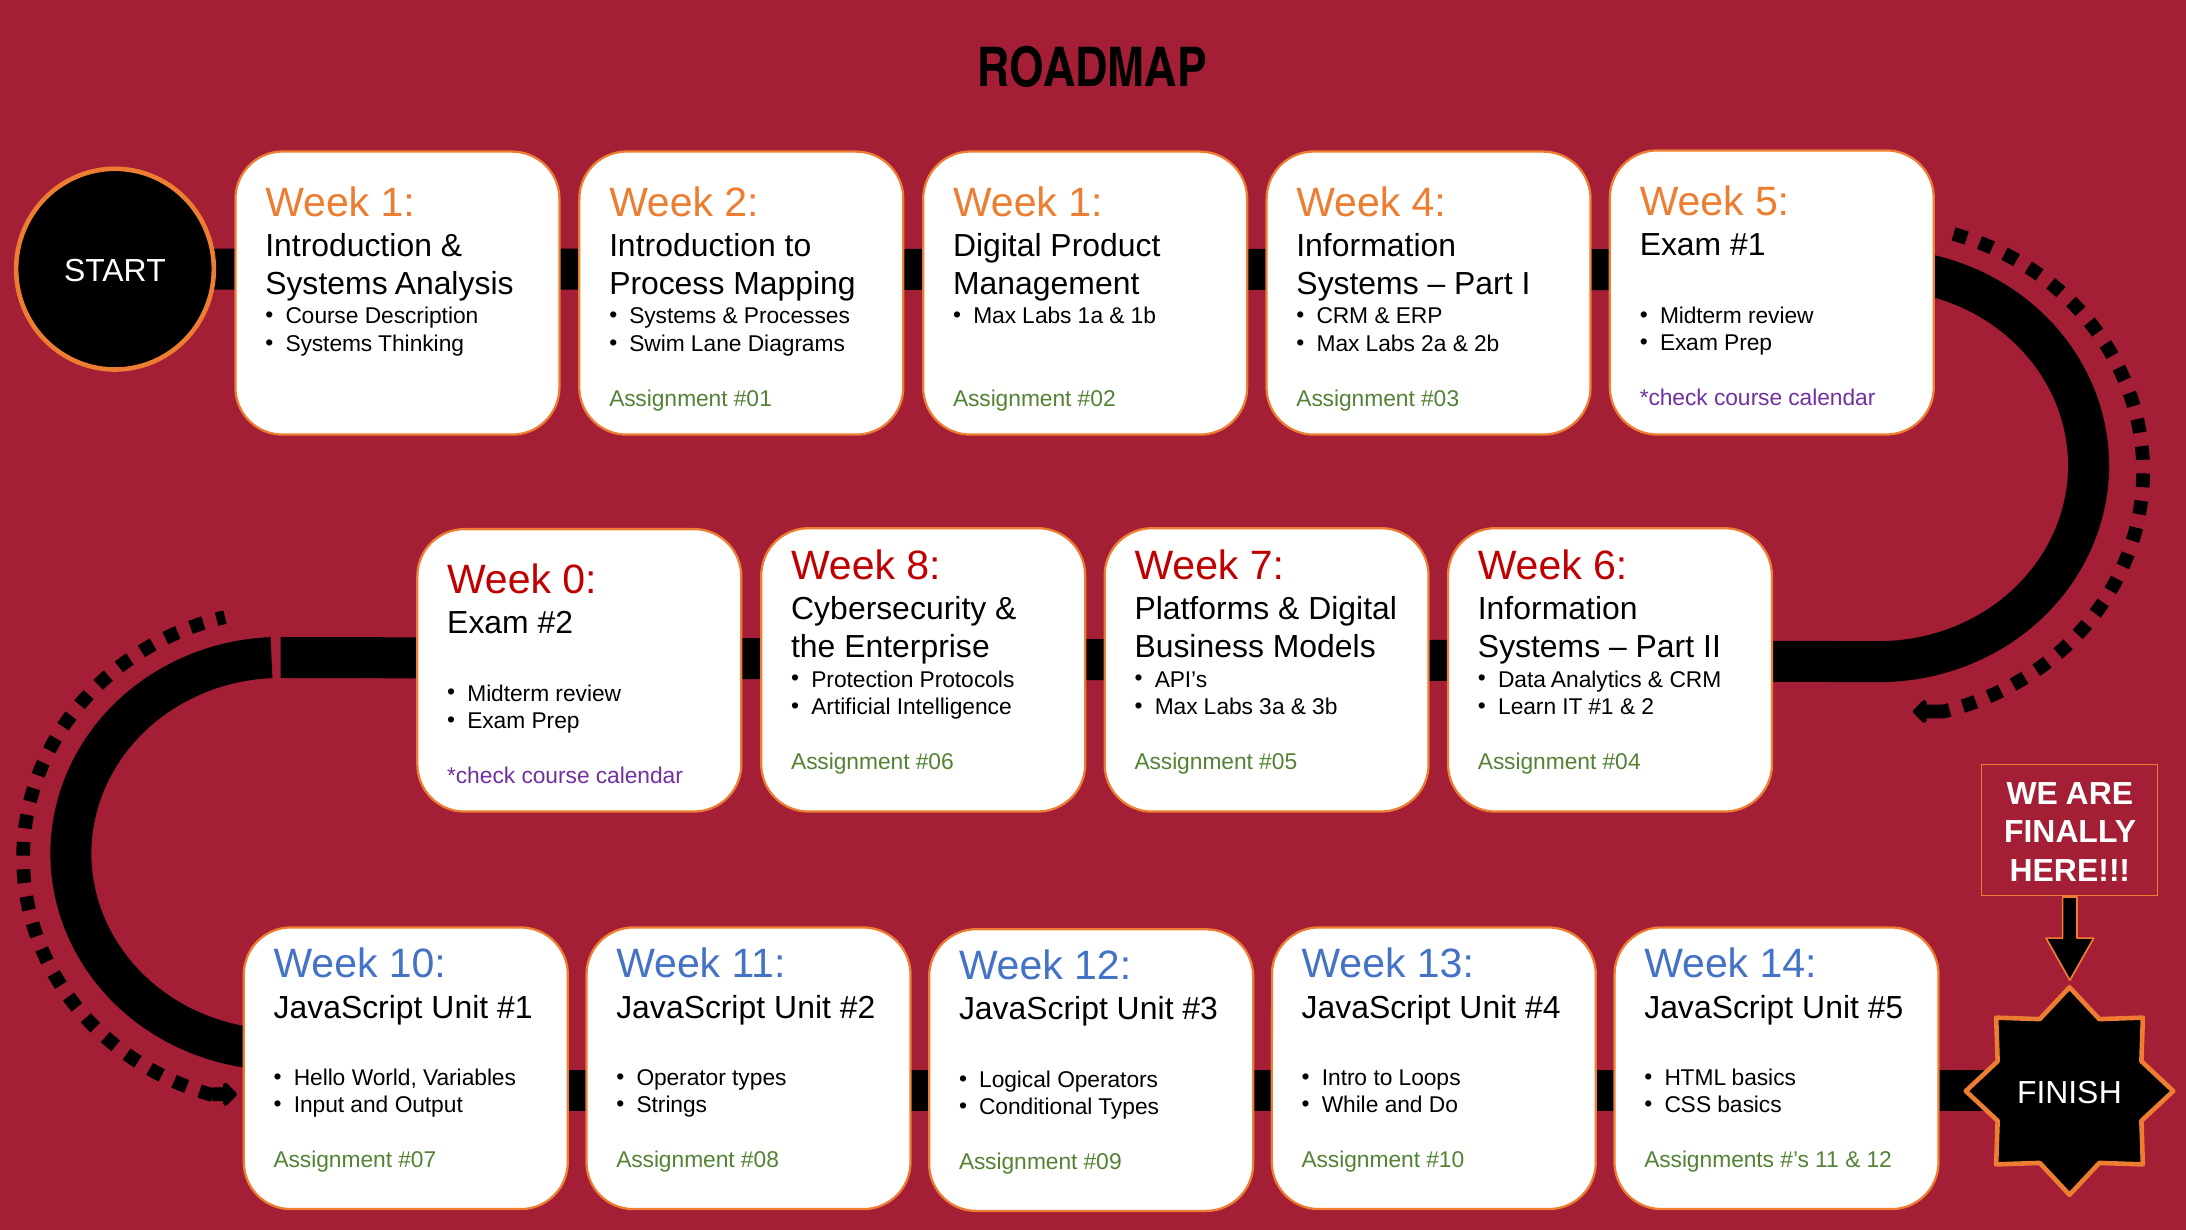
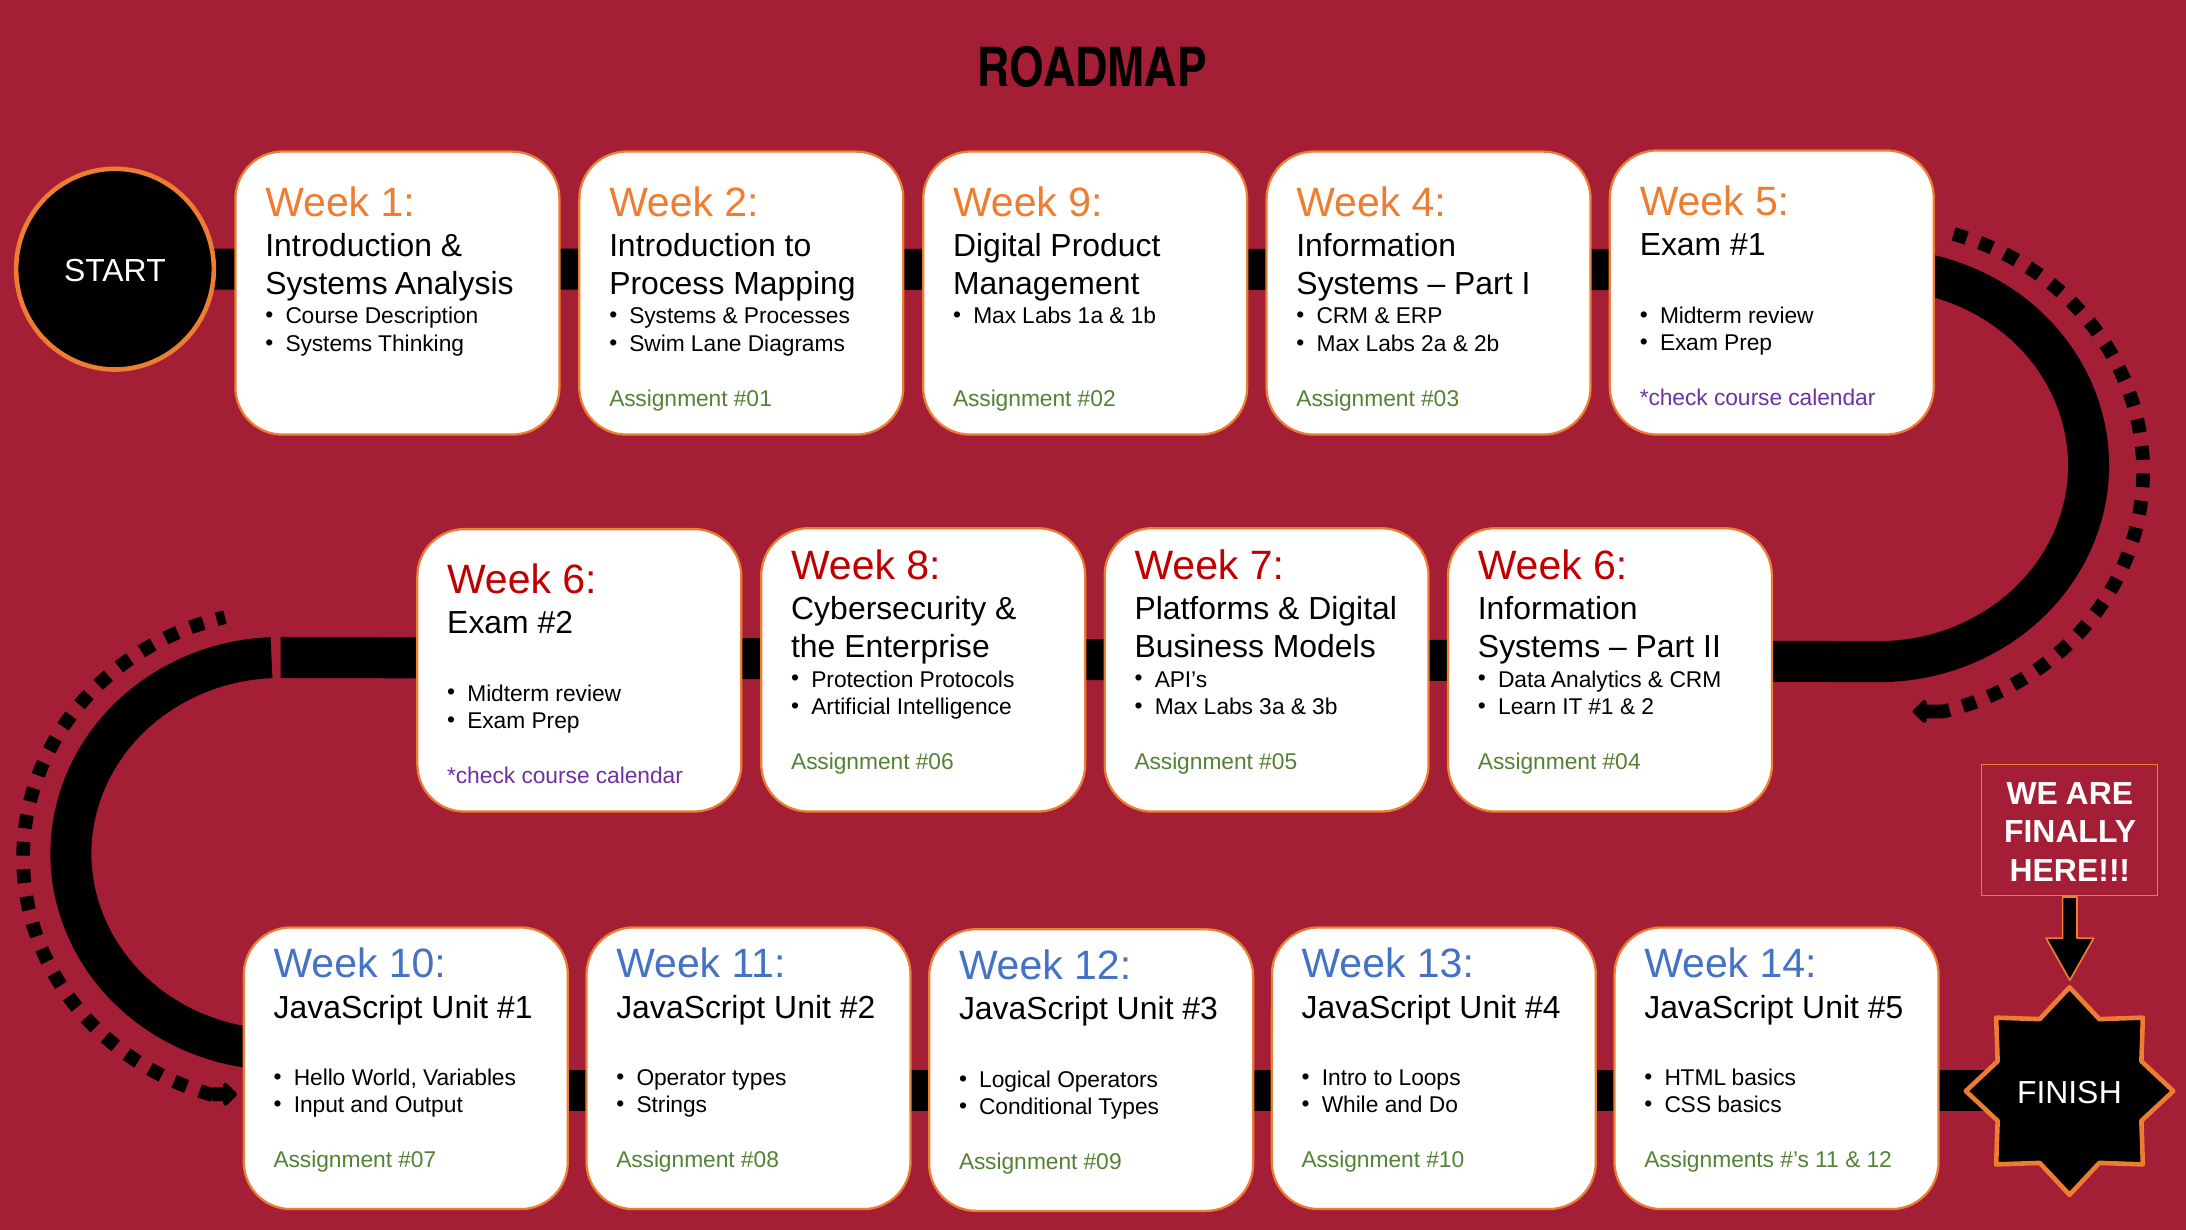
1 at (1085, 203): 1 -> 9
0 at (580, 580): 0 -> 6
